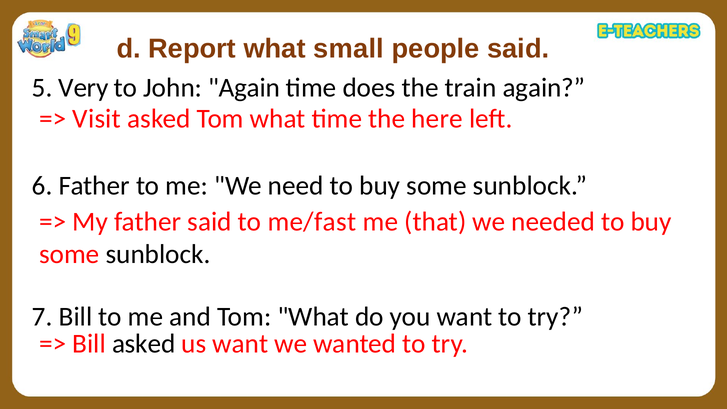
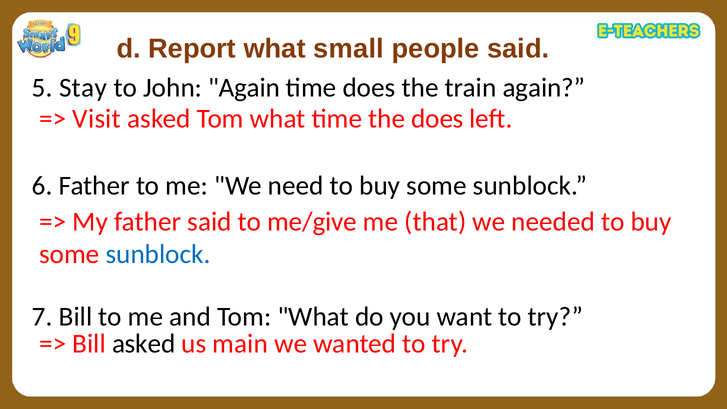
Very: Very -> Stay
the here: here -> does
me/fast: me/fast -> me/give
sunblock at (158, 254) colour: black -> blue
us want: want -> main
